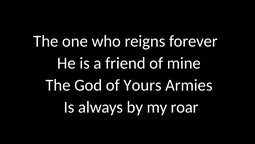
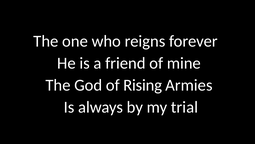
Yours: Yours -> Rising
roar: roar -> trial
